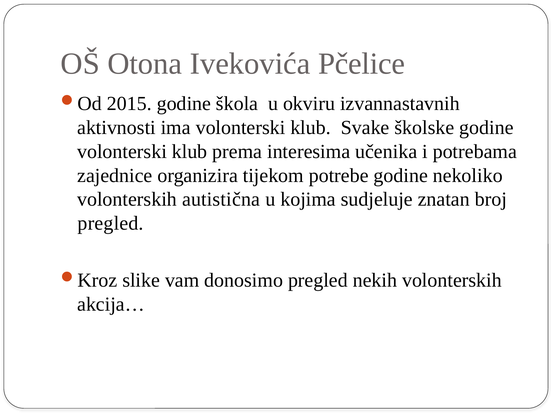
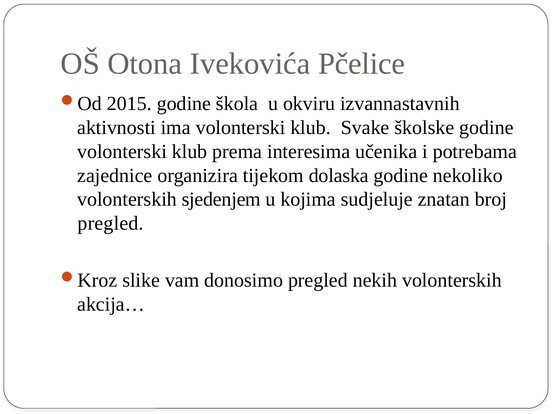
potrebe: potrebe -> dolaska
autistična: autistična -> sjedenjem
